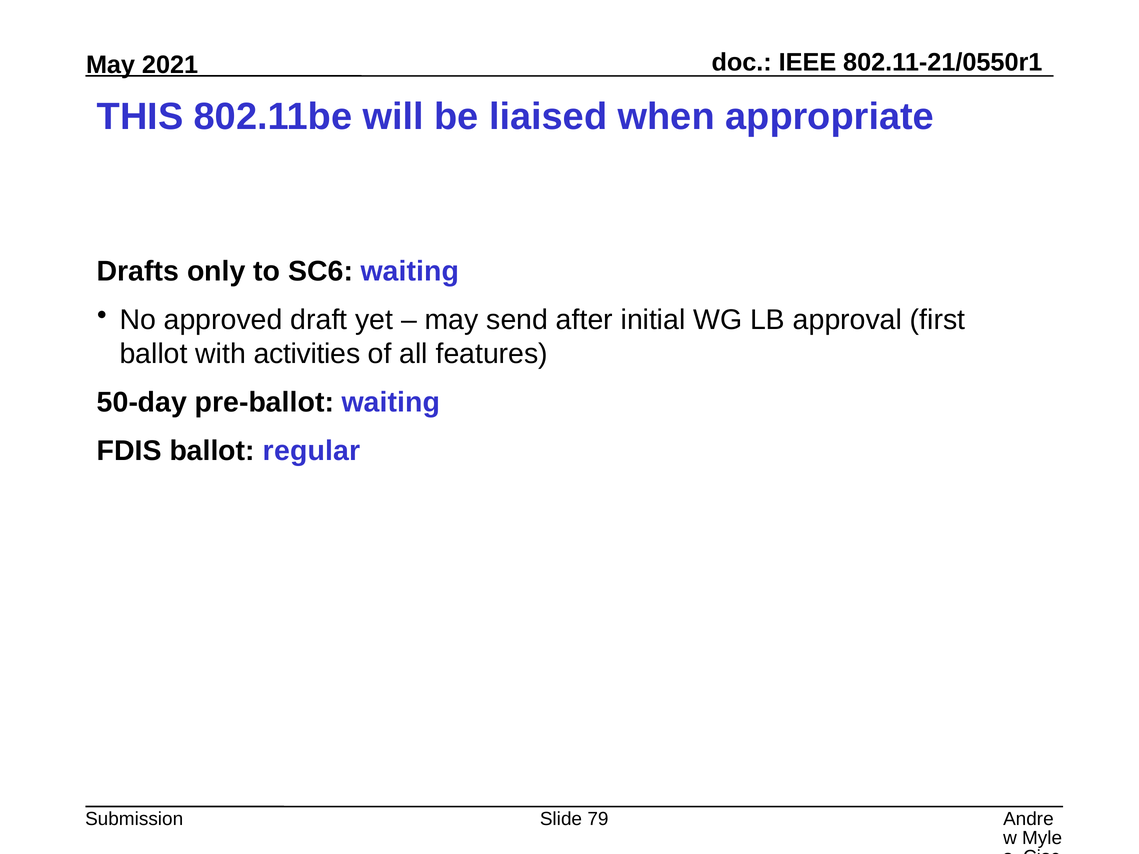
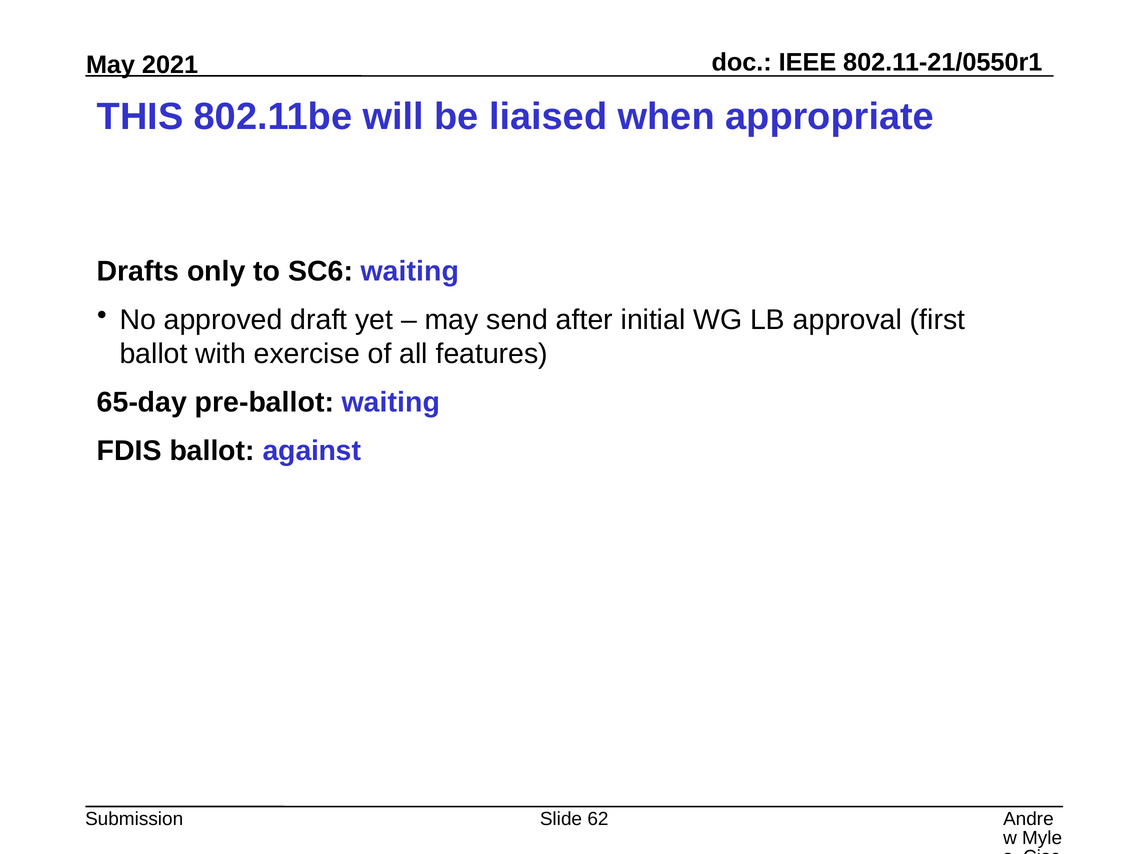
activities: activities -> exercise
50-day: 50-day -> 65-day
regular: regular -> against
79: 79 -> 62
